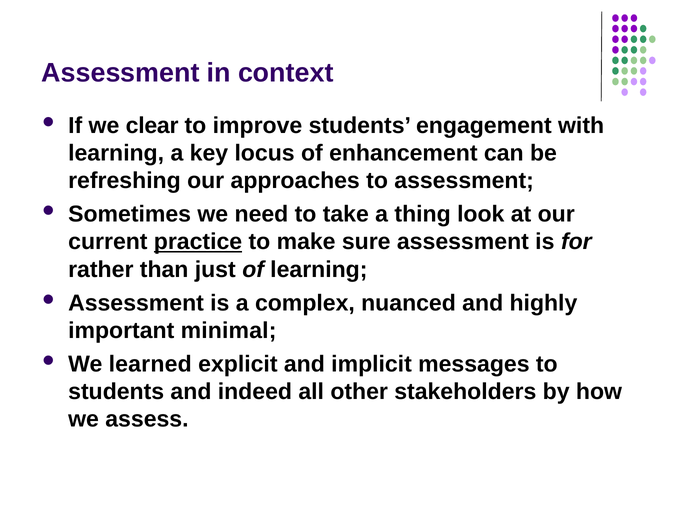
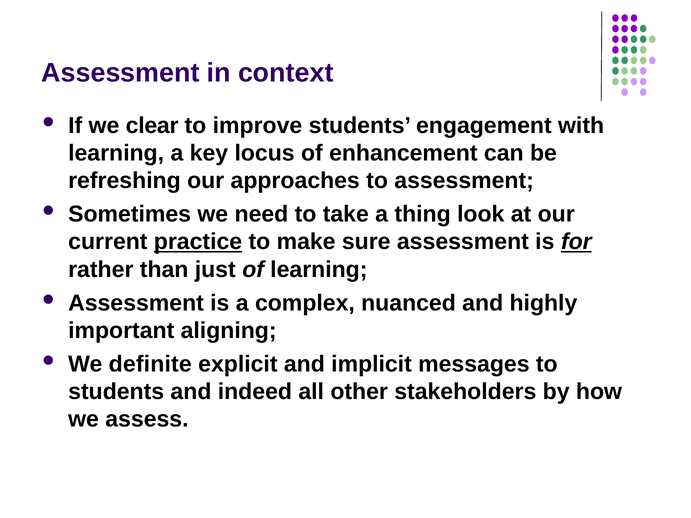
for underline: none -> present
minimal: minimal -> aligning
learned: learned -> definite
